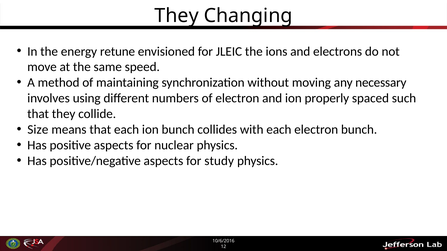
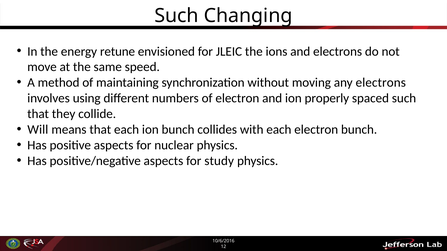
They at (177, 16): They -> Such
any necessary: necessary -> electrons
Size: Size -> Will
